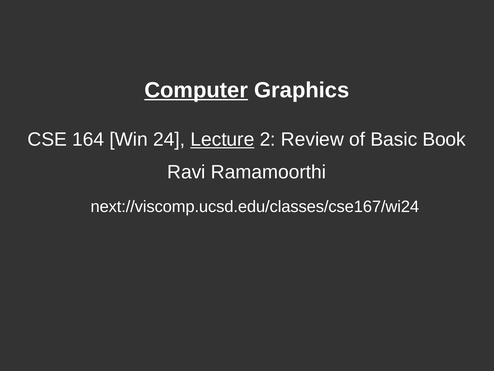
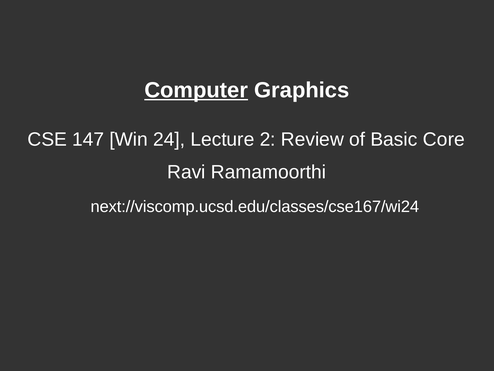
164: 164 -> 147
Lecture underline: present -> none
Book: Book -> Core
